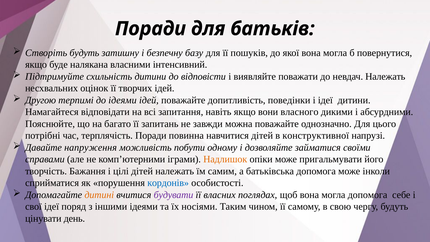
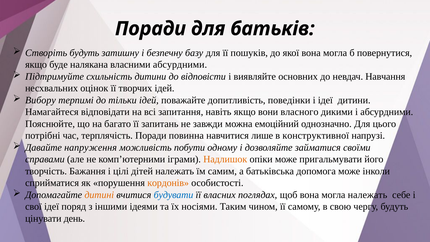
власними інтенсивний: інтенсивний -> абсурдними
поважати: поважати -> основних
невдач Належать: Належать -> Навчання
Другою: Другою -> Вибору
до ідеями: ідеями -> тільки
можна поважайте: поважайте -> емоційний
навчитися дітей: дітей -> лише
кордонів colour: blue -> orange
будувати colour: purple -> blue
могла допомога: допомога -> належать
